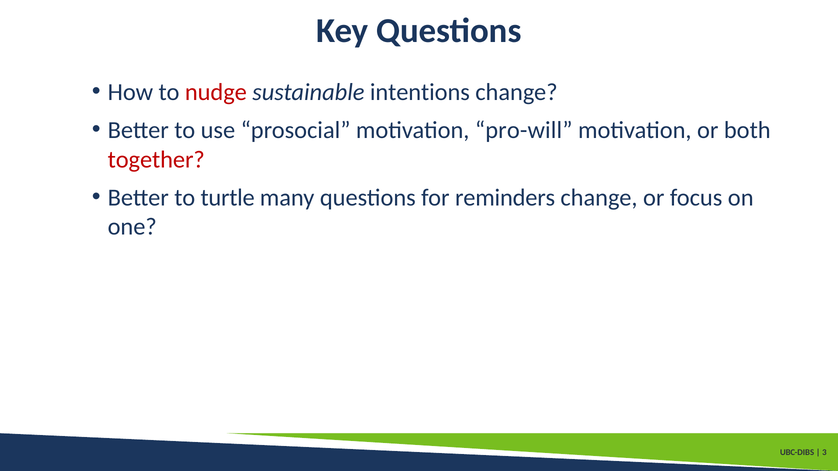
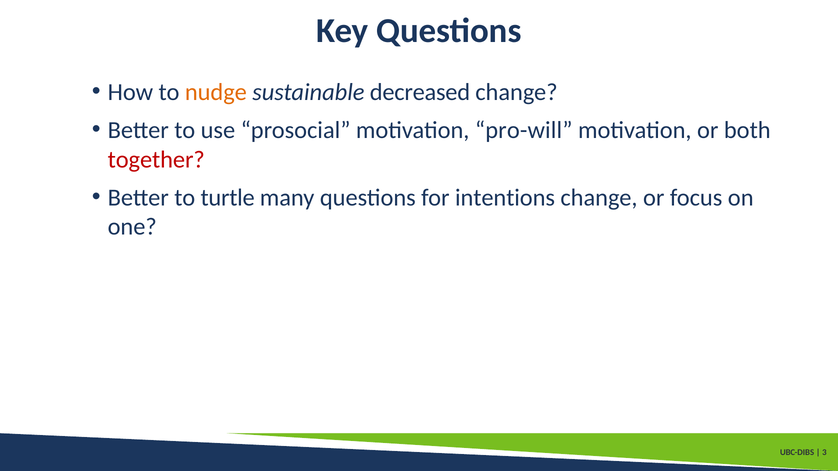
nudge colour: red -> orange
intentions: intentions -> decreased
reminders: reminders -> intentions
